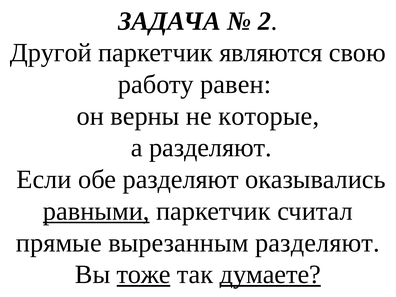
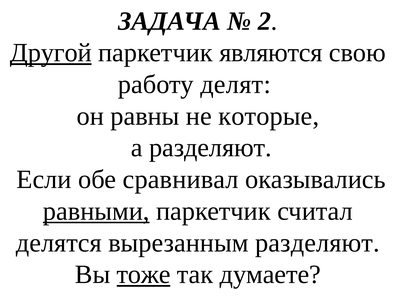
Другой underline: none -> present
равен: равен -> делят
верны: верны -> равны
обе разделяют: разделяют -> сравнивал
прямые: прямые -> делятся
думаете underline: present -> none
